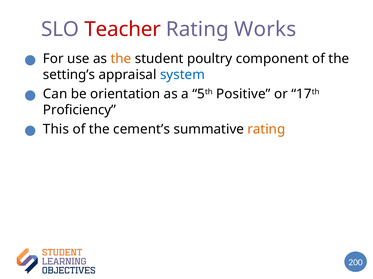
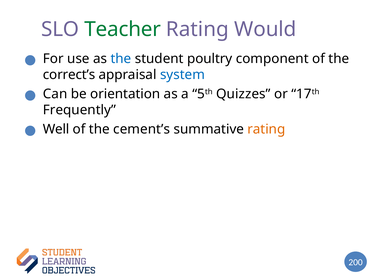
Teacher colour: red -> green
Works: Works -> Would
the at (121, 59) colour: orange -> blue
setting’s: setting’s -> correct’s
Positive: Positive -> Quizzes
Proficiency: Proficiency -> Frequently
This: This -> Well
